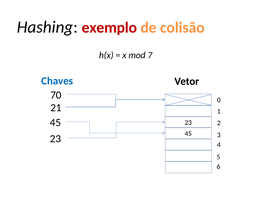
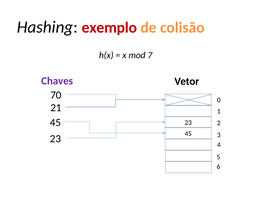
Chaves colour: blue -> purple
